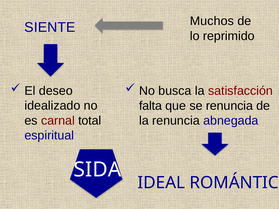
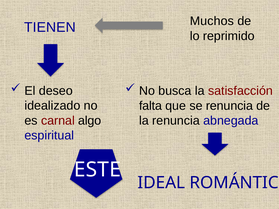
SIENTE: SIENTE -> TIENEN
total: total -> algo
SIDA: SIDA -> ESTE
